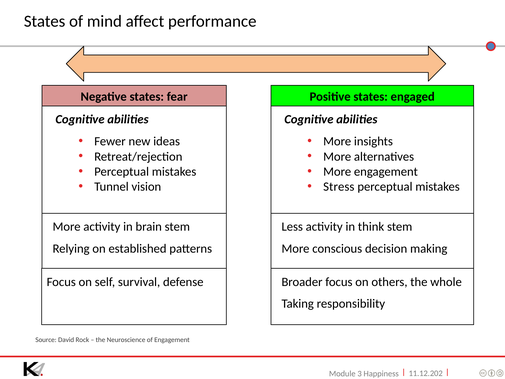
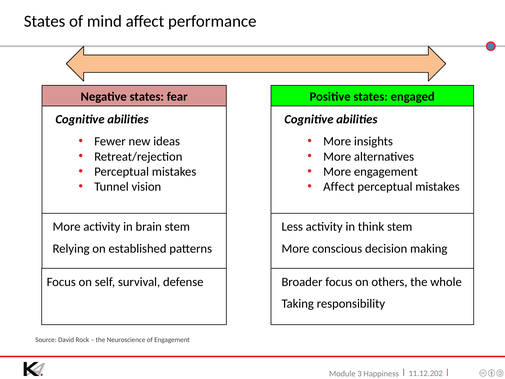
Stress at (339, 187): Stress -> Affect
